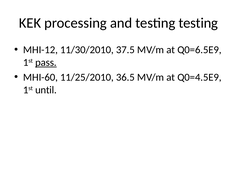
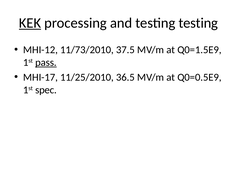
KEK underline: none -> present
11/30/2010: 11/30/2010 -> 11/73/2010
Q0=6.5E9: Q0=6.5E9 -> Q0=1.5E9
MHI-60: MHI-60 -> MHI-17
Q0=4.5E9: Q0=4.5E9 -> Q0=0.5E9
until: until -> spec
